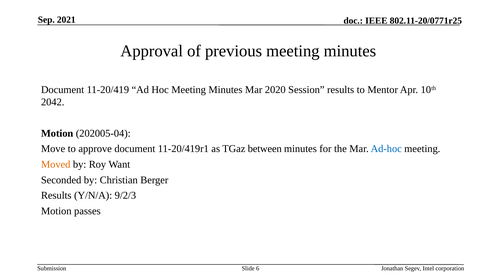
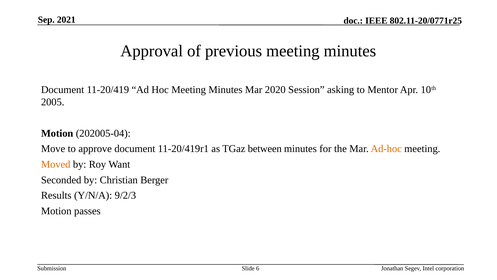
Session results: results -> asking
2042: 2042 -> 2005
Ad-hoc colour: blue -> orange
